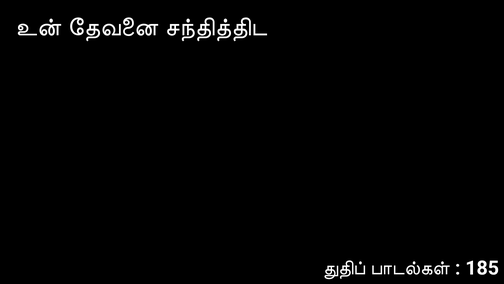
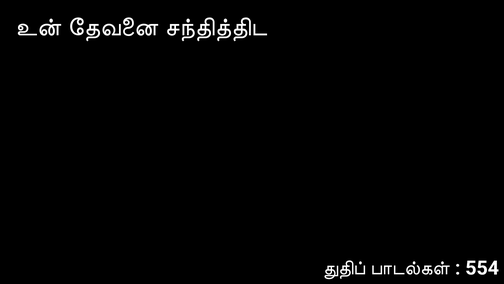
185: 185 -> 554
